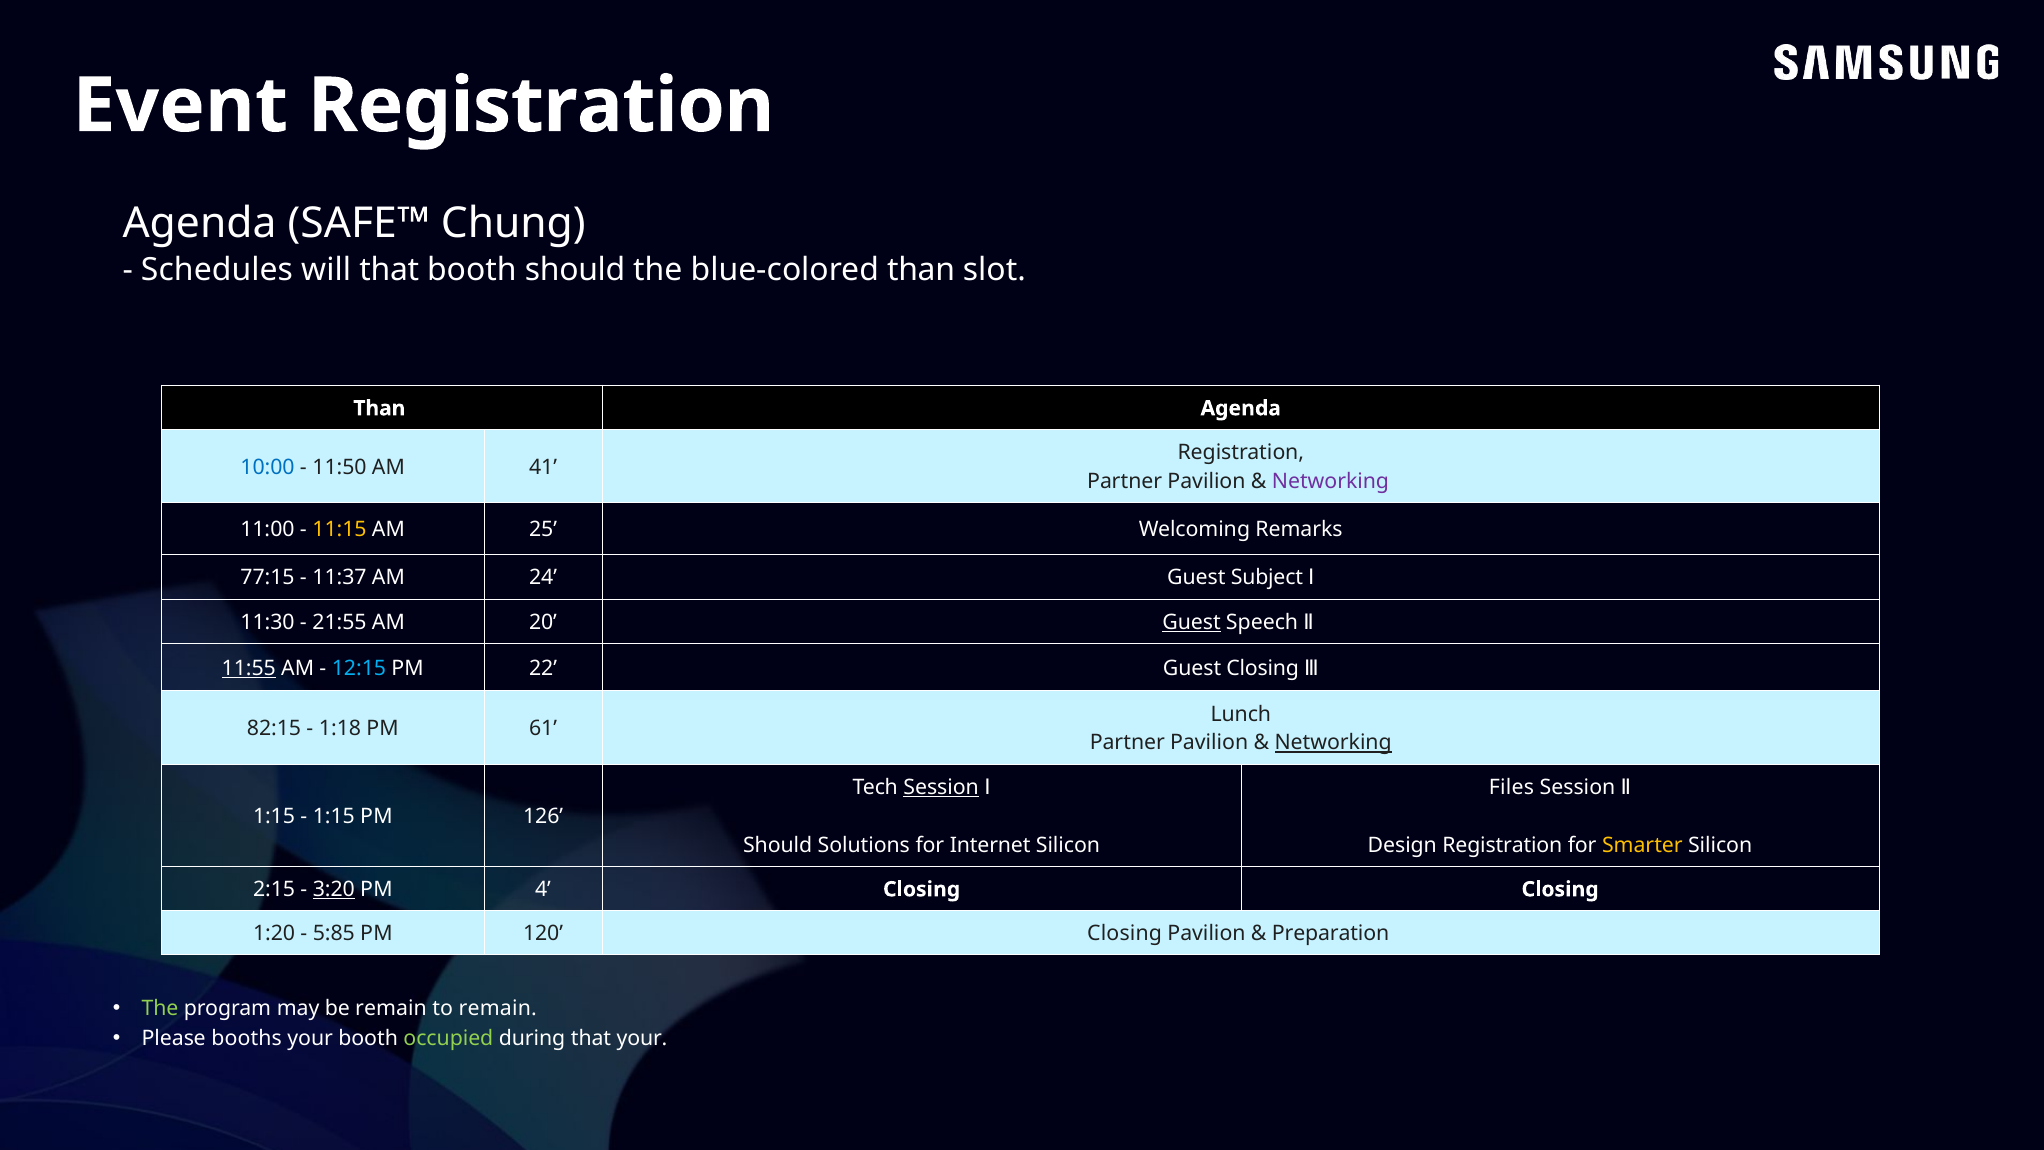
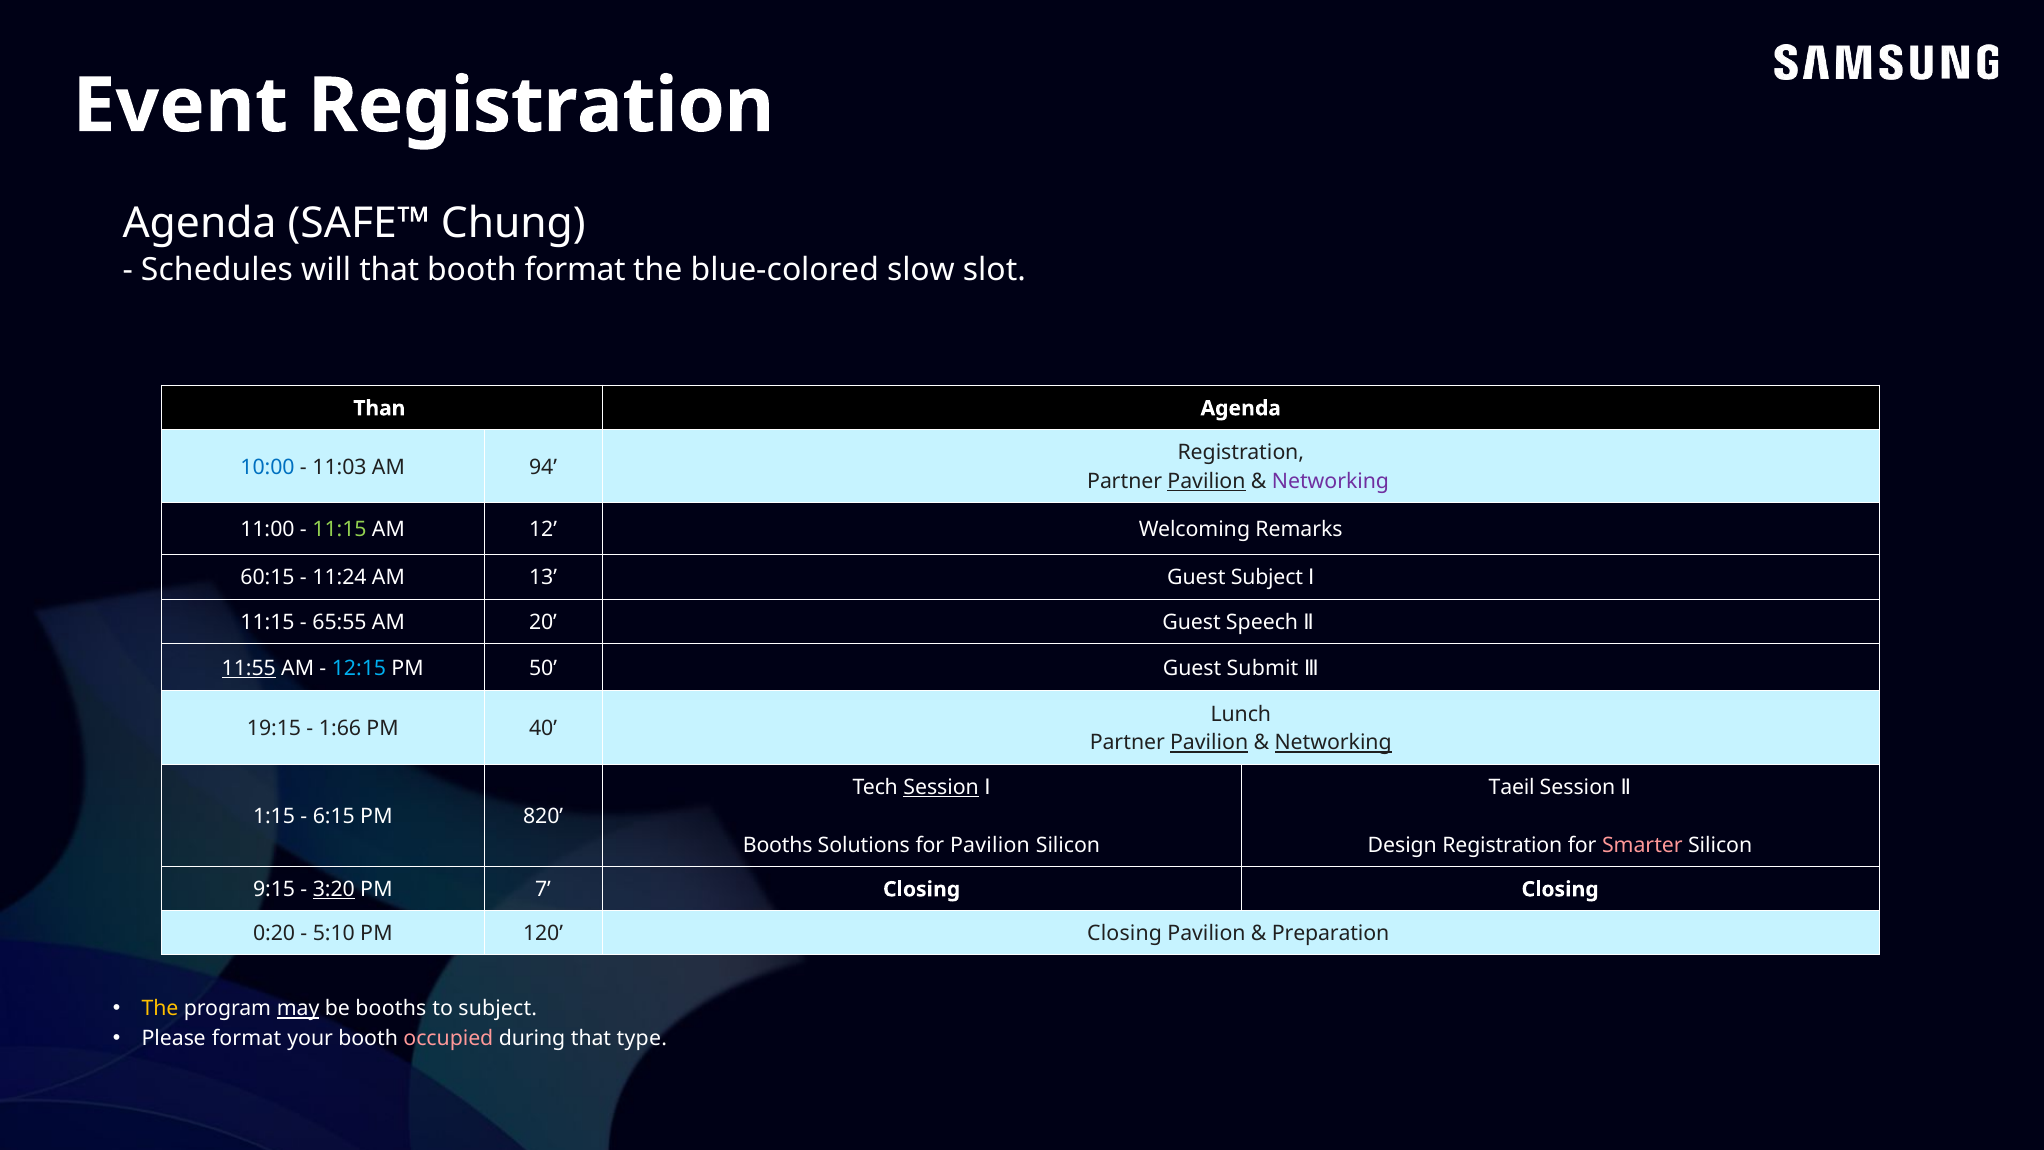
booth should: should -> format
blue-colored than: than -> slow
11:50: 11:50 -> 11:03
41: 41 -> 94
Pavilion at (1206, 481) underline: none -> present
11:15 at (340, 530) colour: yellow -> light green
25: 25 -> 12
77:15: 77:15 -> 60:15
11:37: 11:37 -> 11:24
24: 24 -> 13
11:30 at (268, 622): 11:30 -> 11:15
21:55: 21:55 -> 65:55
Guest at (1192, 622) underline: present -> none
22: 22 -> 50
Guest Closing: Closing -> Submit
82:15: 82:15 -> 19:15
1:18: 1:18 -> 1:66
61: 61 -> 40
Pavilion at (1209, 743) underline: none -> present
Files: Files -> Taeil
1:15 at (334, 816): 1:15 -> 6:15
126: 126 -> 820
Should at (778, 845): Should -> Booths
for Internet: Internet -> Pavilion
Smarter colour: yellow -> pink
2:15: 2:15 -> 9:15
4: 4 -> 7
1:20: 1:20 -> 0:20
5:85: 5:85 -> 5:10
The at (160, 1009) colour: light green -> yellow
may underline: none -> present
be remain: remain -> booths
to remain: remain -> subject
Please booths: booths -> format
occupied colour: light green -> pink
that your: your -> type
